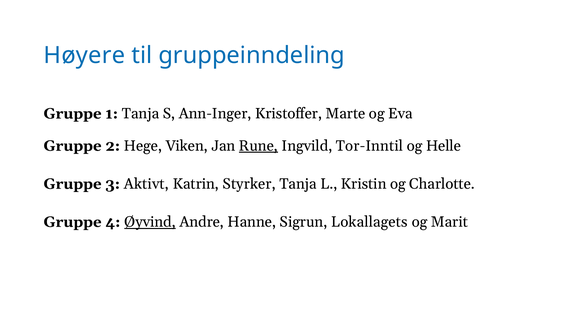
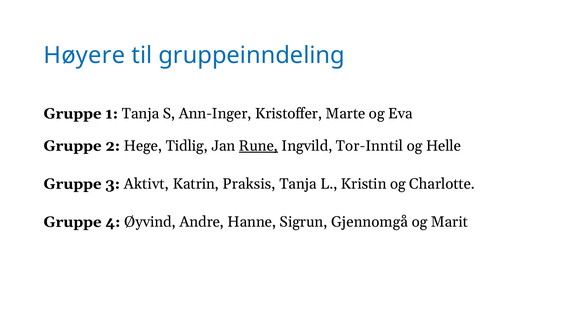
Viken: Viken -> Tidlig
Styrker: Styrker -> Praksis
Øyvind underline: present -> none
Lokallagets: Lokallagets -> Gjennomgå
